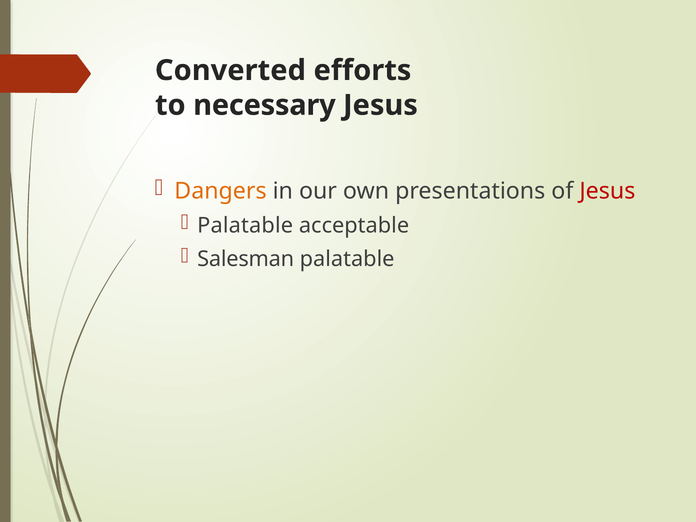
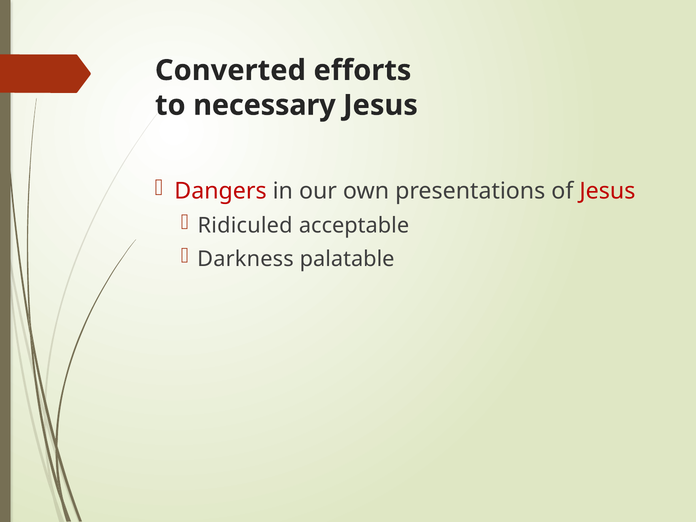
Dangers colour: orange -> red
Palatable at (245, 225): Palatable -> Ridiculed
Salesman: Salesman -> Darkness
